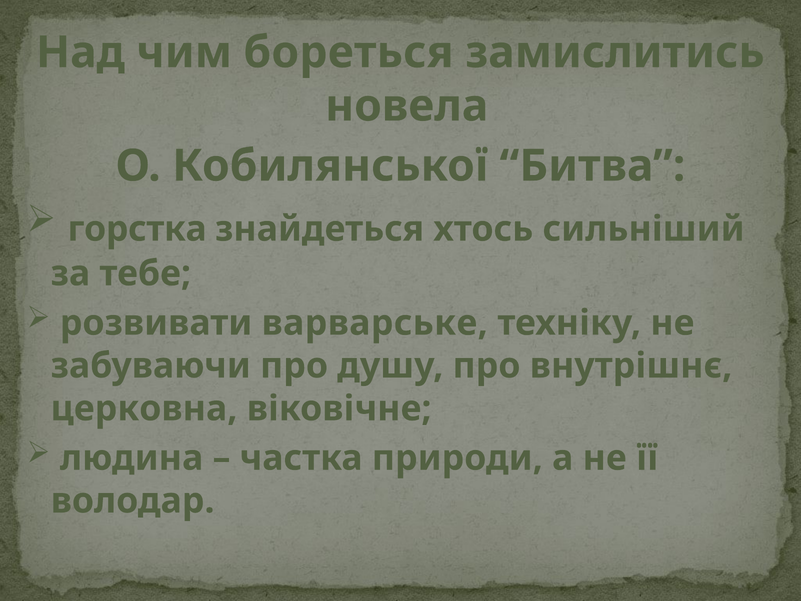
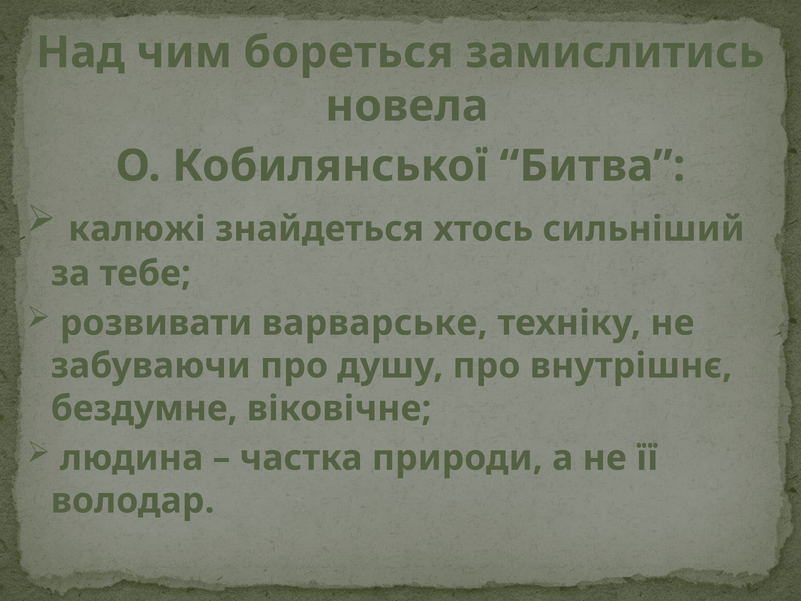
горстка: горстка -> калюжі
церковна: церковна -> бездумне
